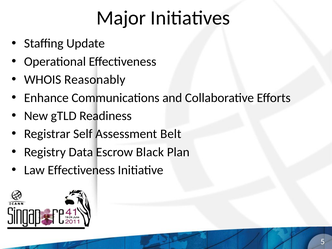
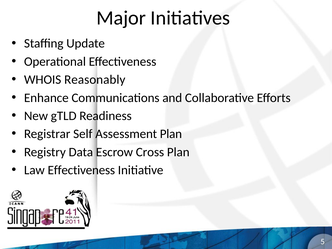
Assessment Belt: Belt -> Plan
Black: Black -> Cross
